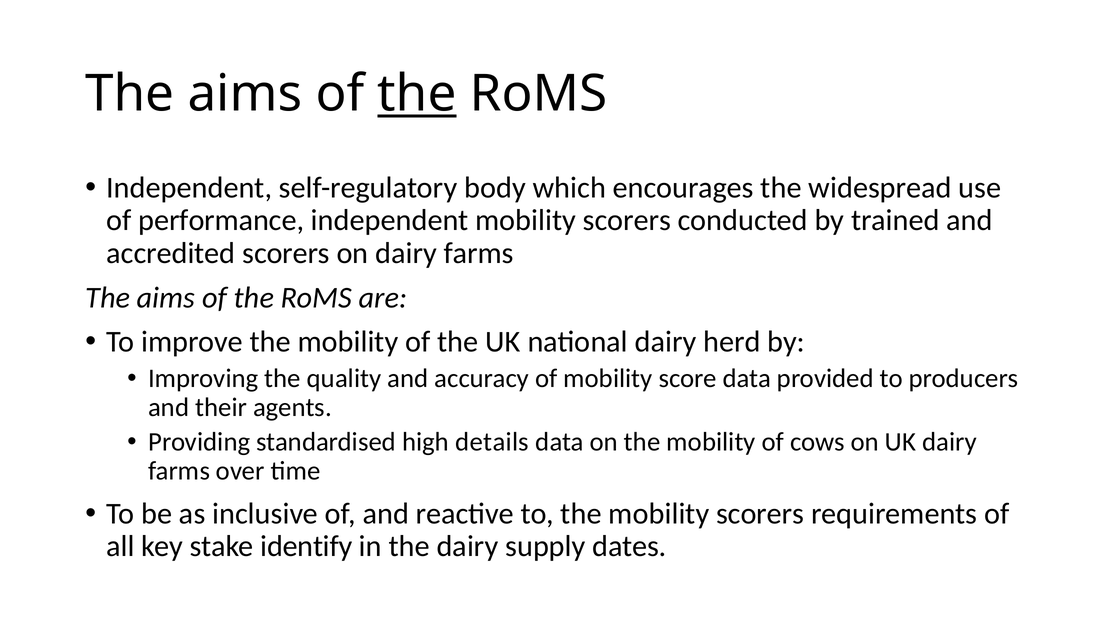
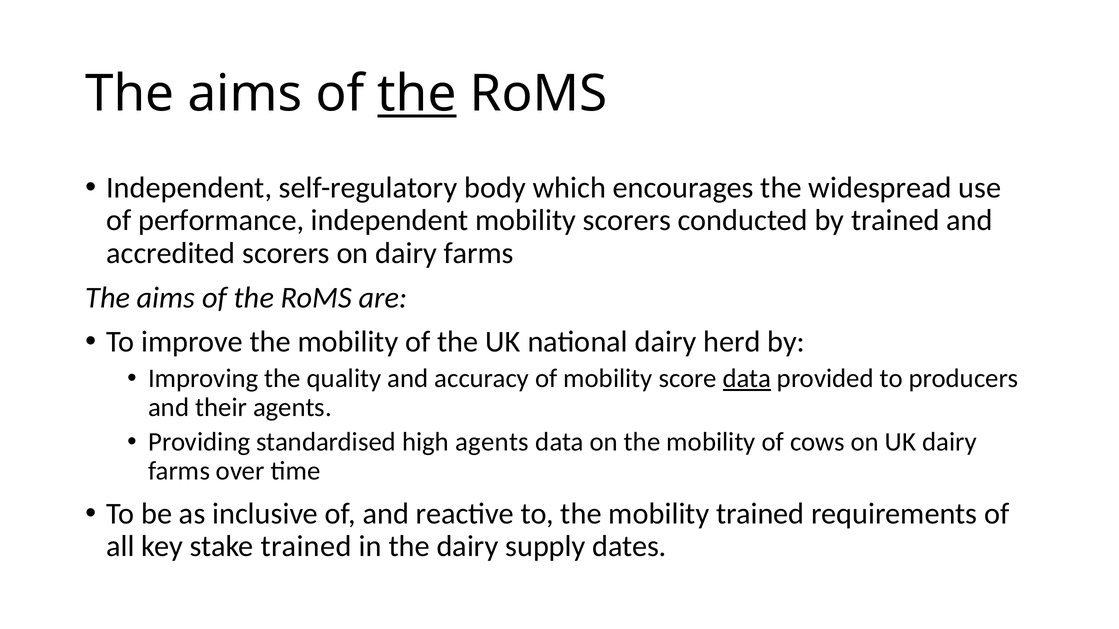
data at (747, 379) underline: none -> present
high details: details -> agents
the mobility scorers: scorers -> trained
stake identify: identify -> trained
